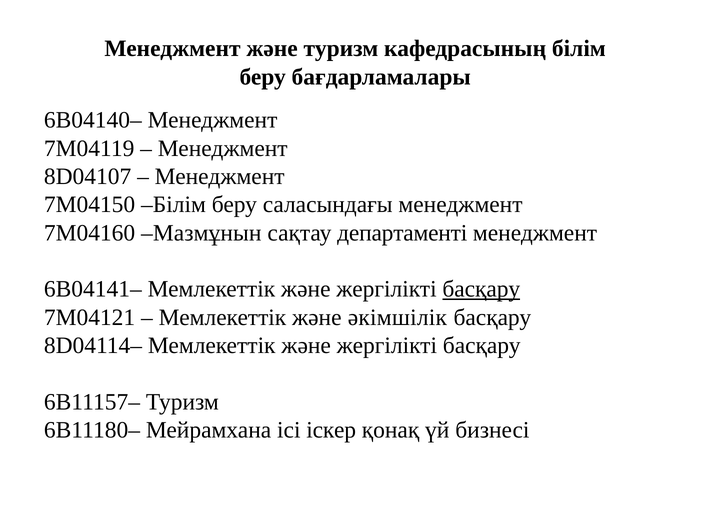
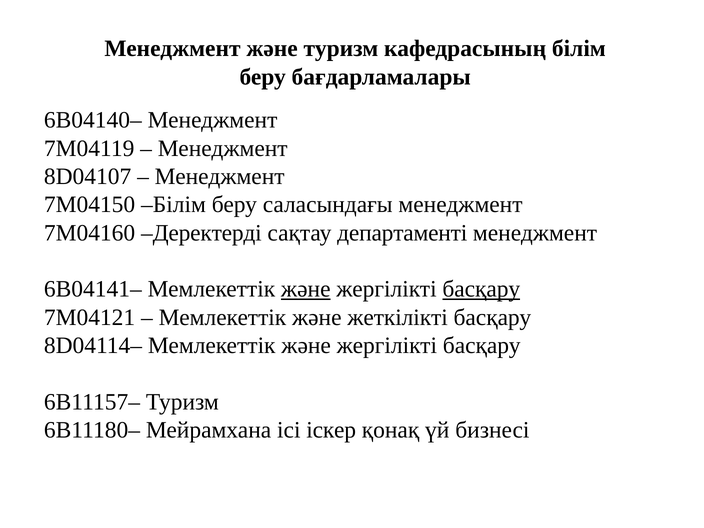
Мазмұнын: Мазмұнын -> Деректерді
және at (306, 289) underline: none -> present
әкімшілік: әкімшілік -> жеткілікті
